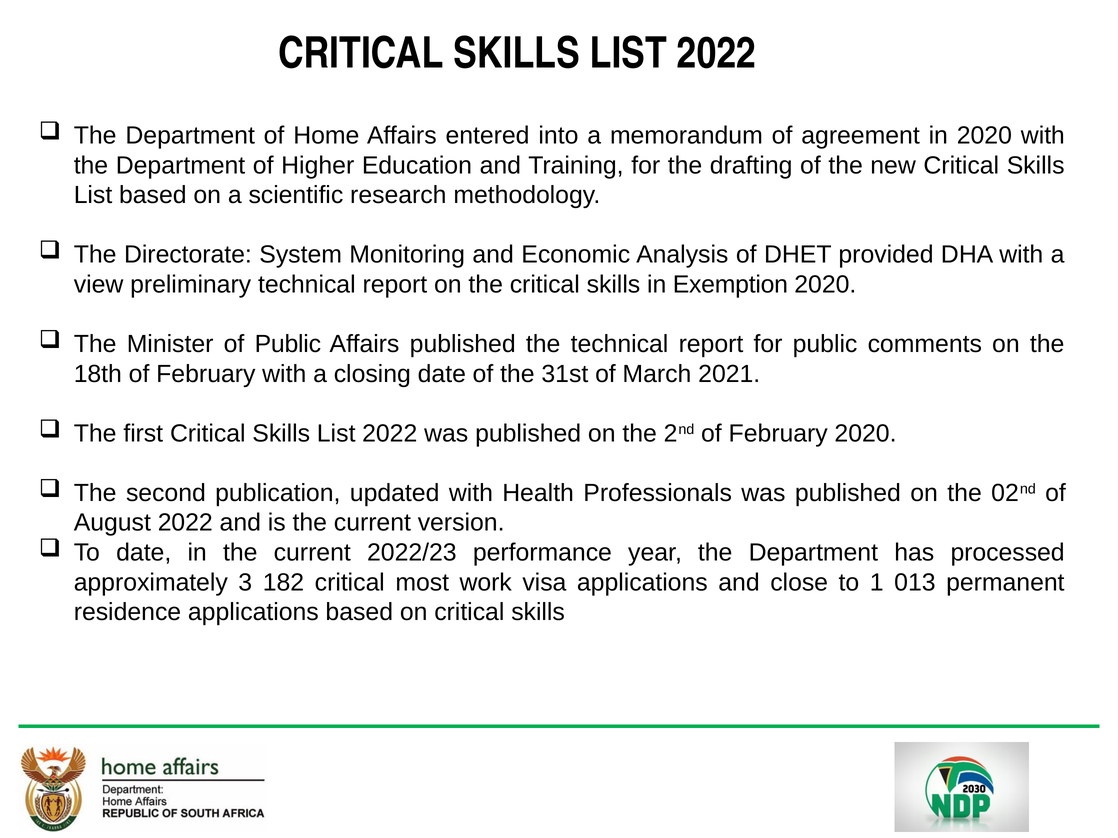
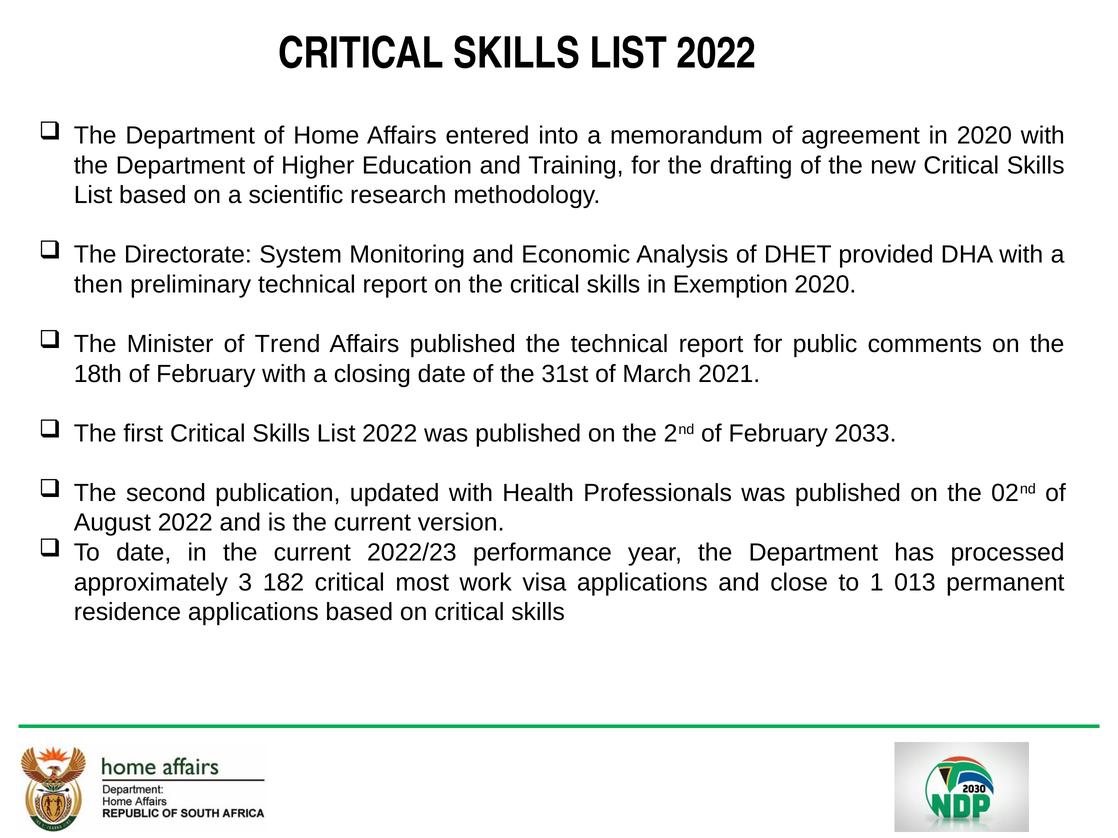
view: view -> then
of Public: Public -> Trend
February 2020: 2020 -> 2033
